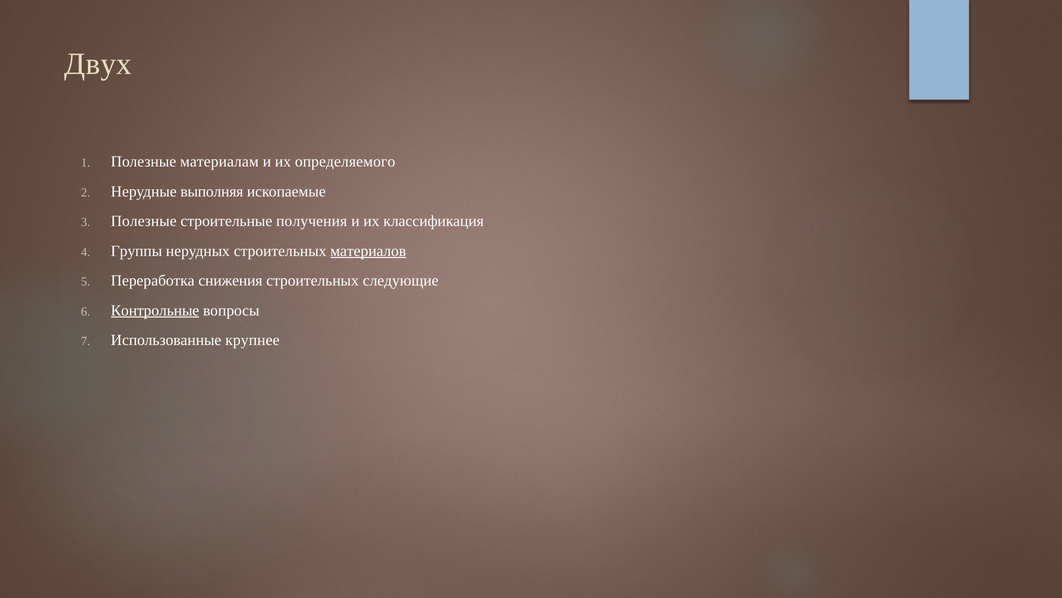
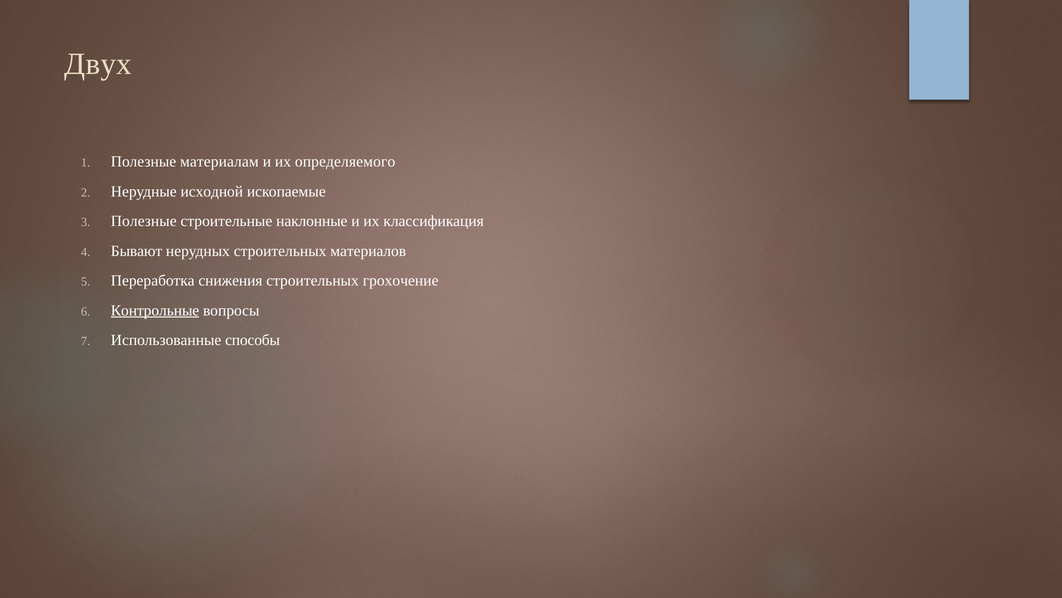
выполняя: выполняя -> исходной
получения: получения -> наклонные
Группы: Группы -> Бывают
материалов underline: present -> none
следующие: следующие -> грохочение
крупнее: крупнее -> способы
